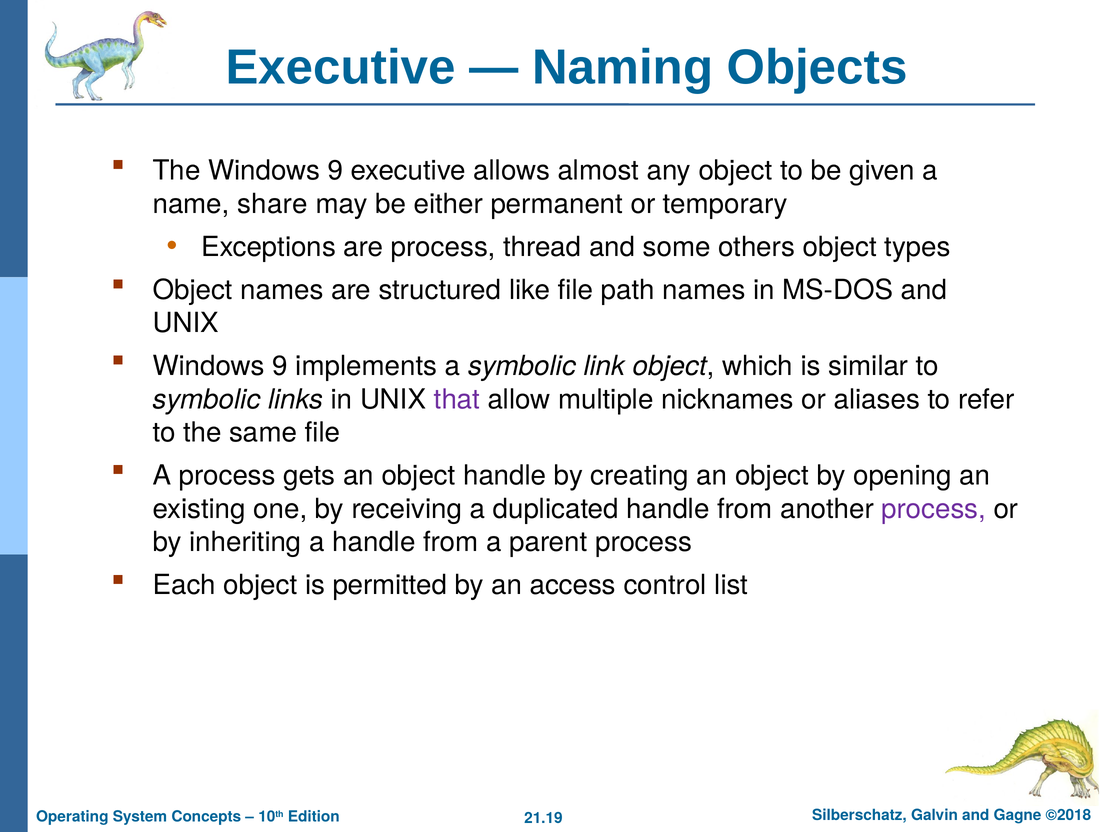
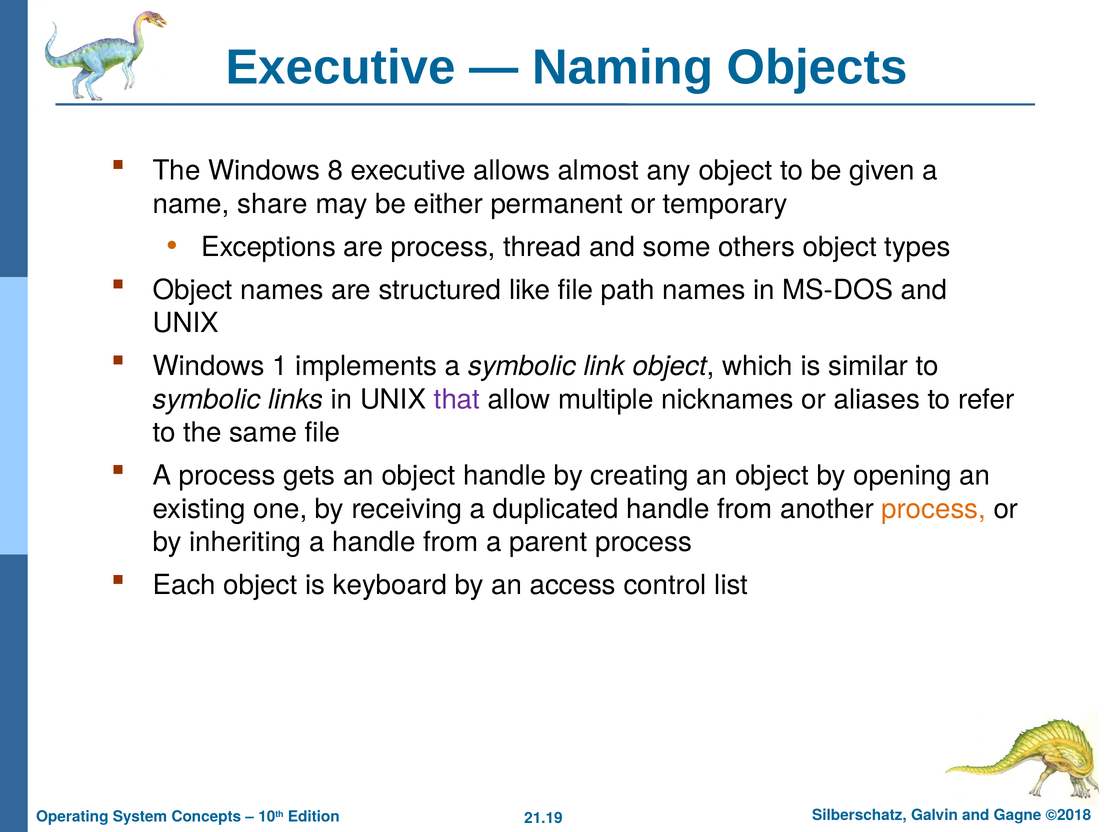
The Windows 9: 9 -> 8
9 at (280, 366): 9 -> 1
process at (934, 509) colour: purple -> orange
permitted: permitted -> keyboard
